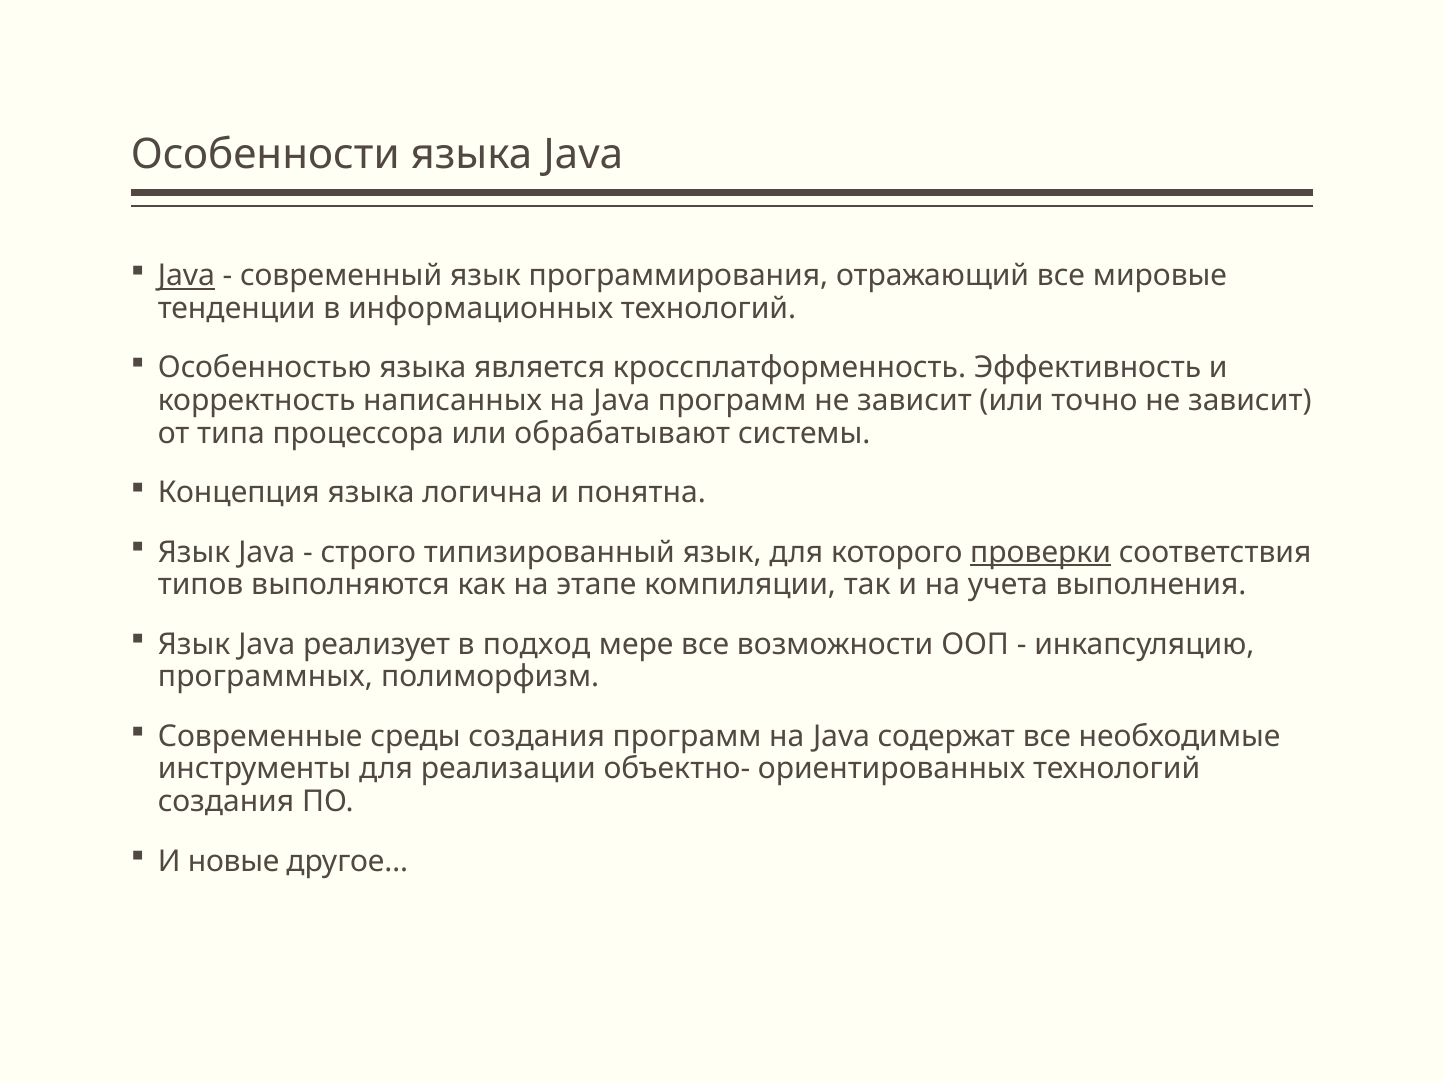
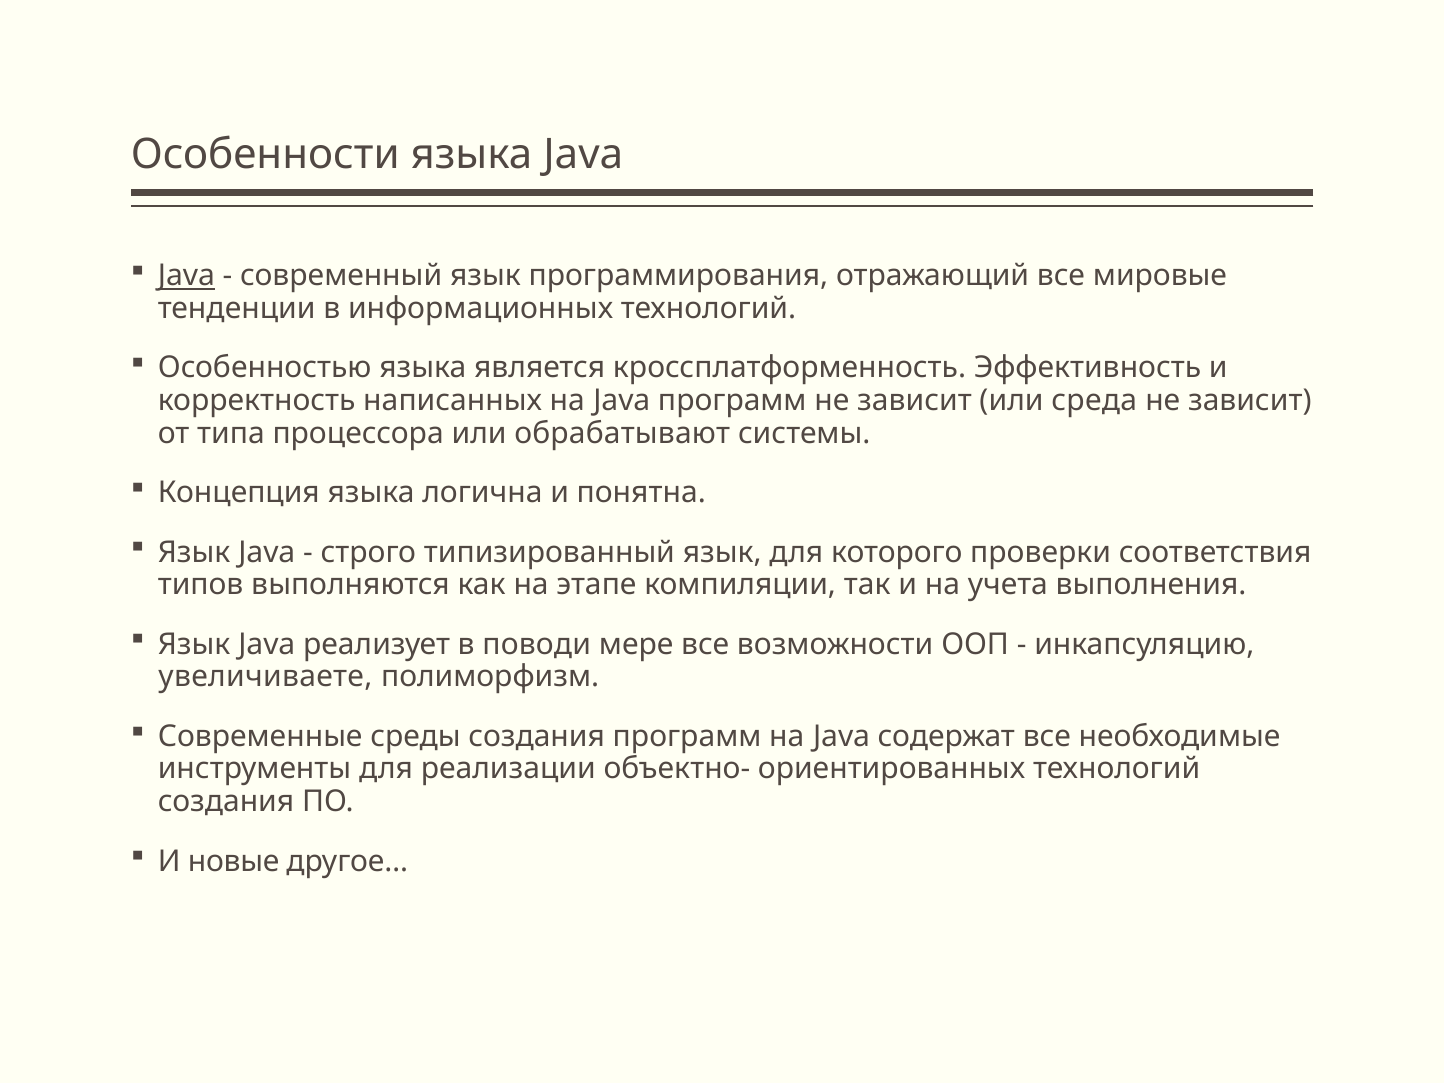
точно: точно -> среда
проверки underline: present -> none
подход: подход -> поводи
программных: программных -> увеличиваете
